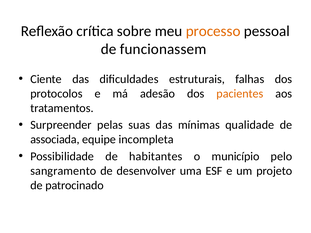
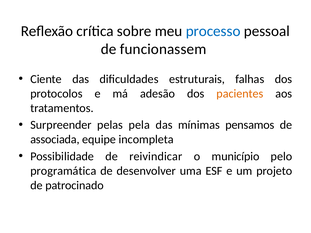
processo colour: orange -> blue
suas: suas -> pela
qualidade: qualidade -> pensamos
habitantes: habitantes -> reivindicar
sangramento: sangramento -> programática
